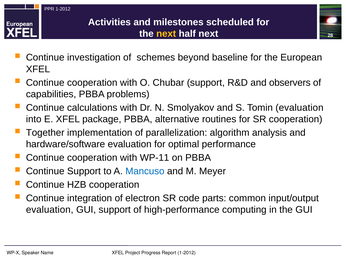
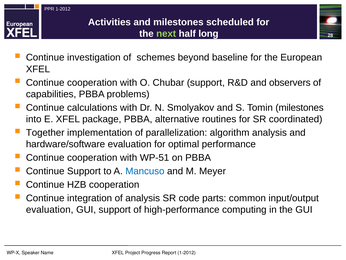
next at (166, 34) colour: yellow -> light green
half next: next -> long
Tomin evaluation: evaluation -> milestones
SR cooperation: cooperation -> coordinated
WP-11: WP-11 -> WP-51
of electron: electron -> analysis
